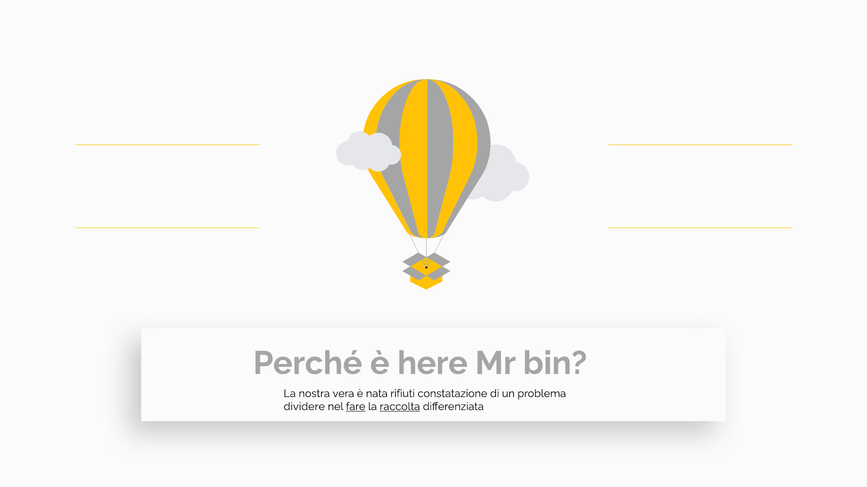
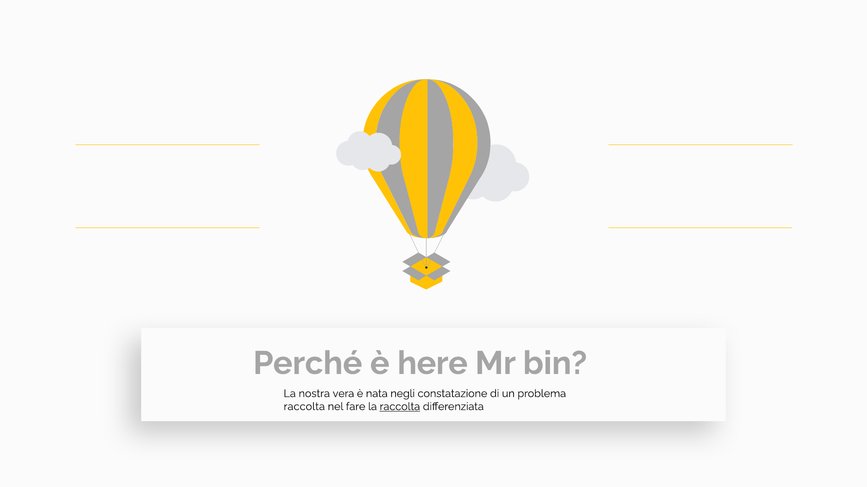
rifiuti: rifiuti -> negli
dividere at (304, 407): dividere -> raccolta
fare underline: present -> none
